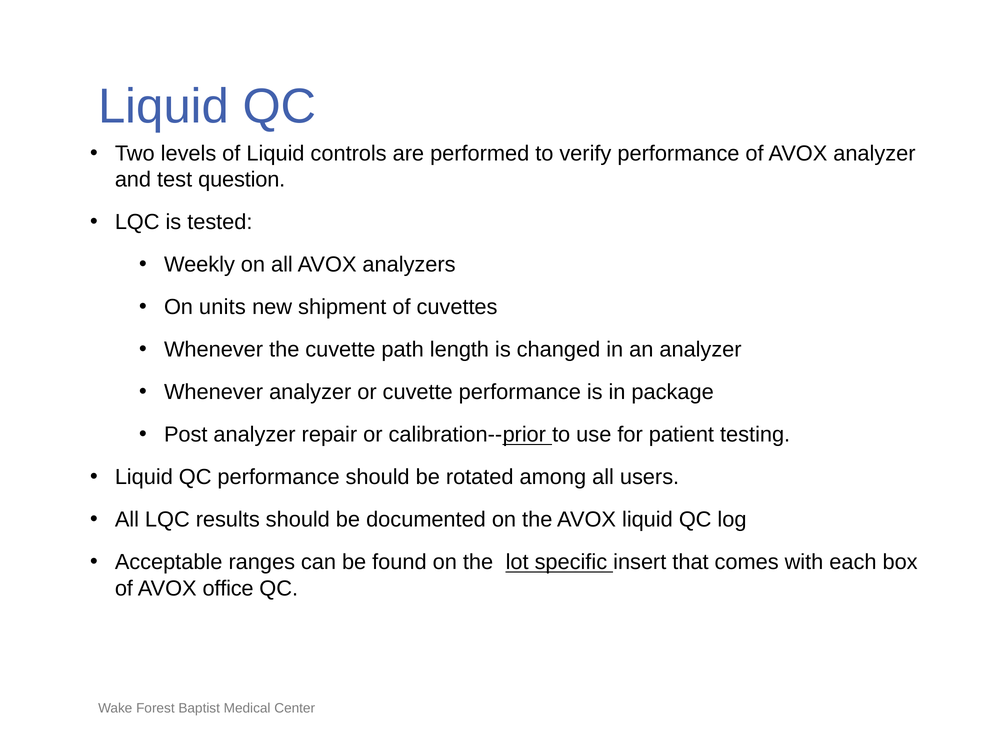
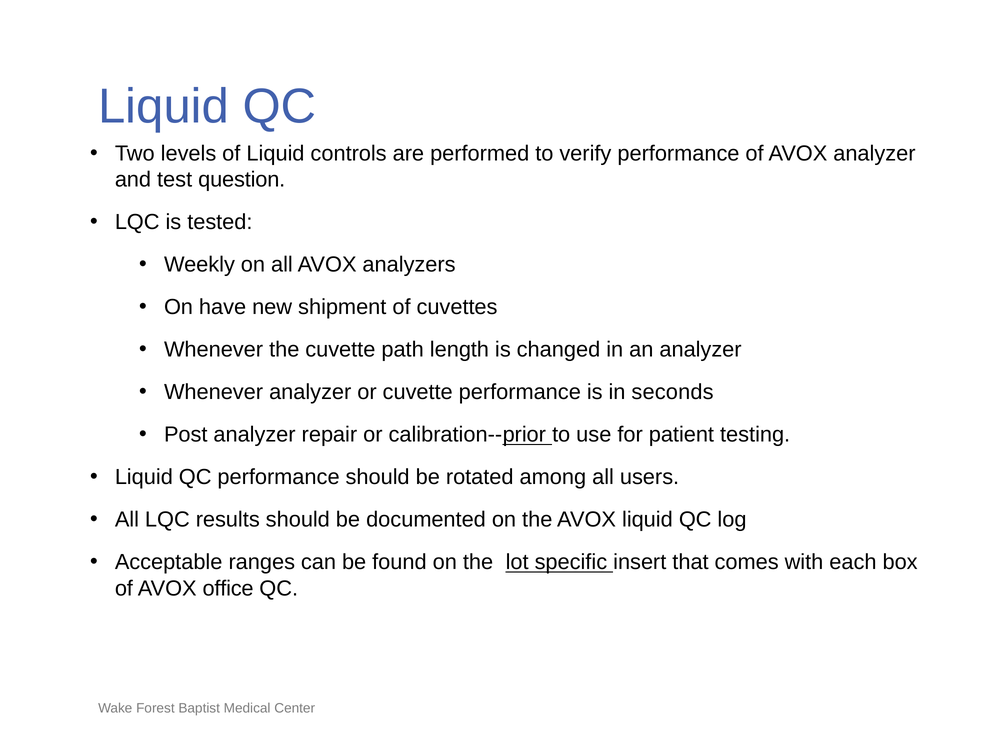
units: units -> have
package: package -> seconds
